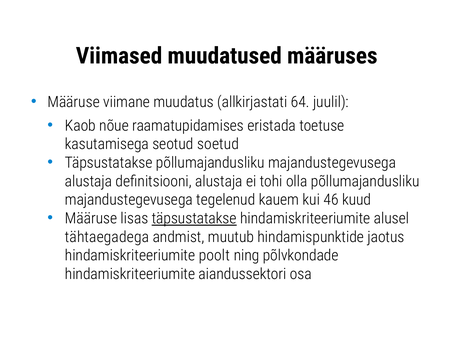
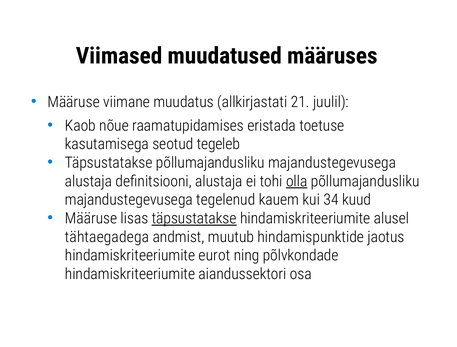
64: 64 -> 21
soetud: soetud -> tegeleb
olla underline: none -> present
46: 46 -> 34
poolt: poolt -> eurot
